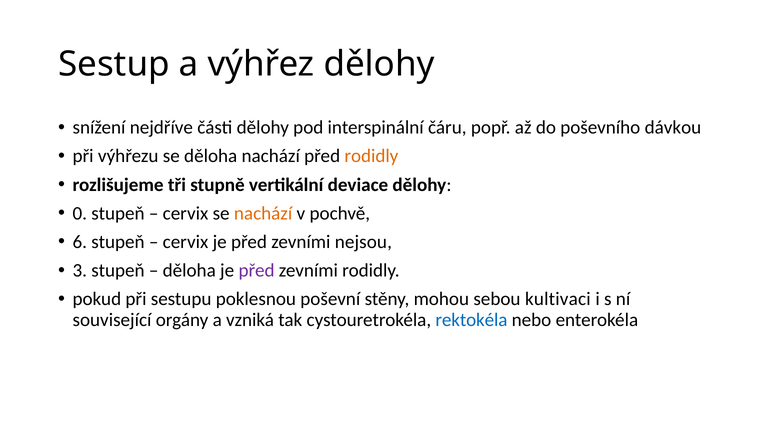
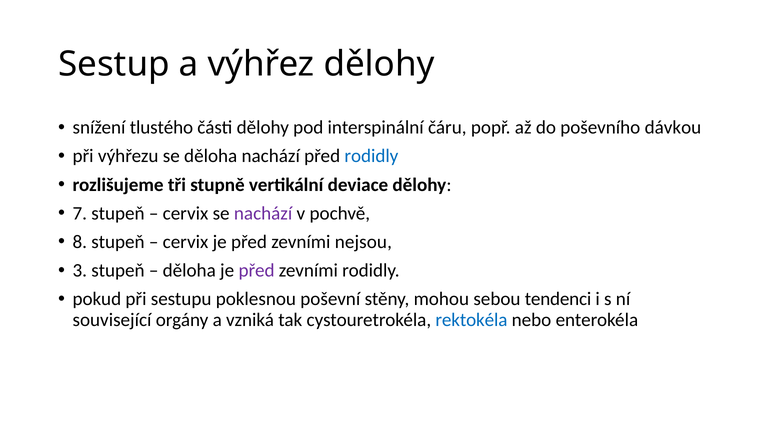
nejdříve: nejdříve -> tlustého
rodidly at (371, 156) colour: orange -> blue
0: 0 -> 7
nachází at (263, 213) colour: orange -> purple
6: 6 -> 8
kultivaci: kultivaci -> tendenci
